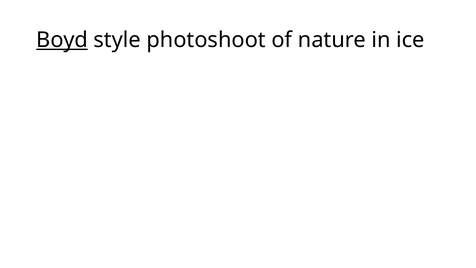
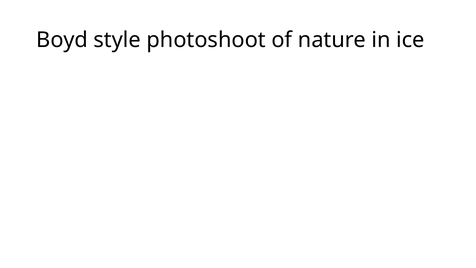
Boyd underline: present -> none
